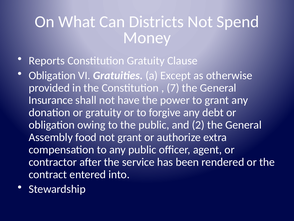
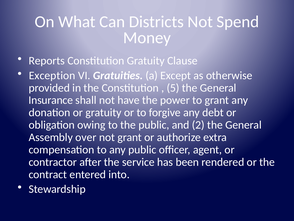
Obligation at (52, 75): Obligation -> Exception
7: 7 -> 5
food: food -> over
